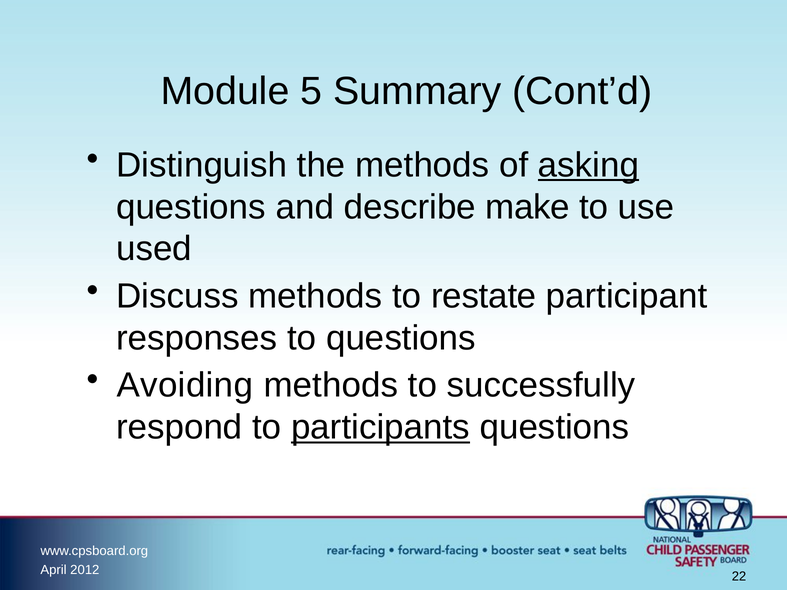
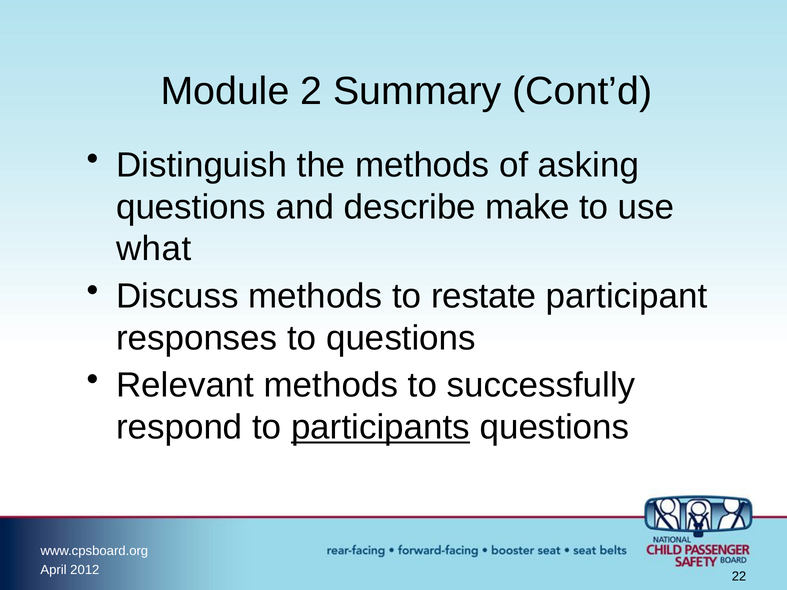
5: 5 -> 2
asking underline: present -> none
used: used -> what
Avoiding: Avoiding -> Relevant
